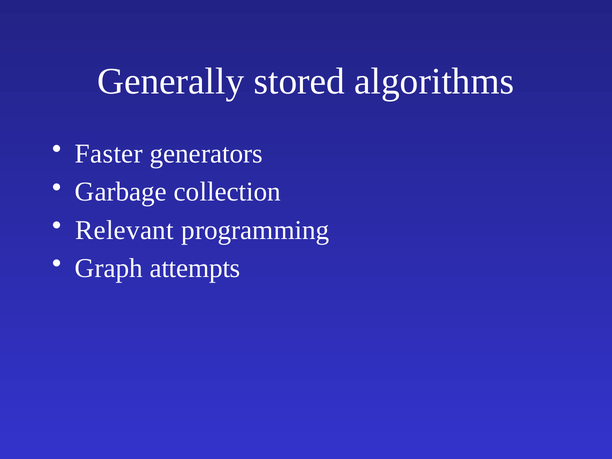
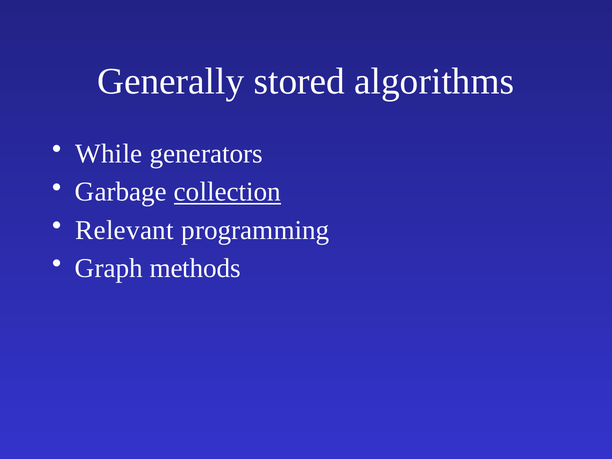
Faster: Faster -> While
collection underline: none -> present
attempts: attempts -> methods
